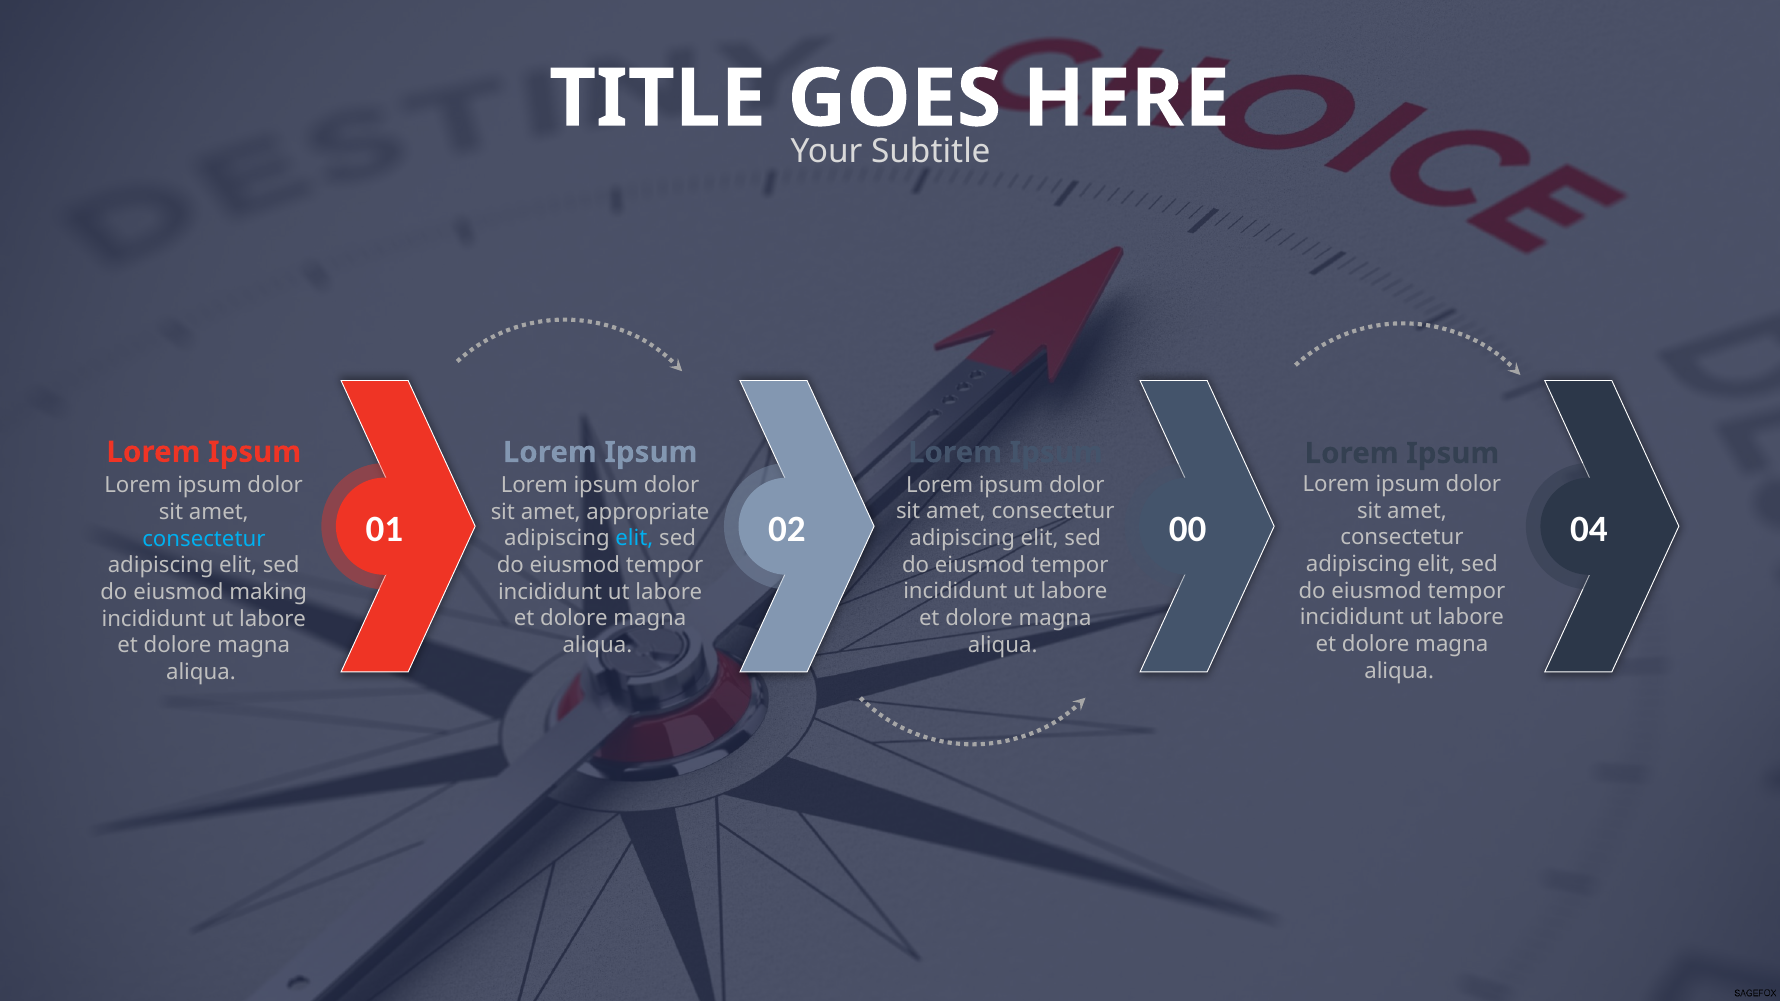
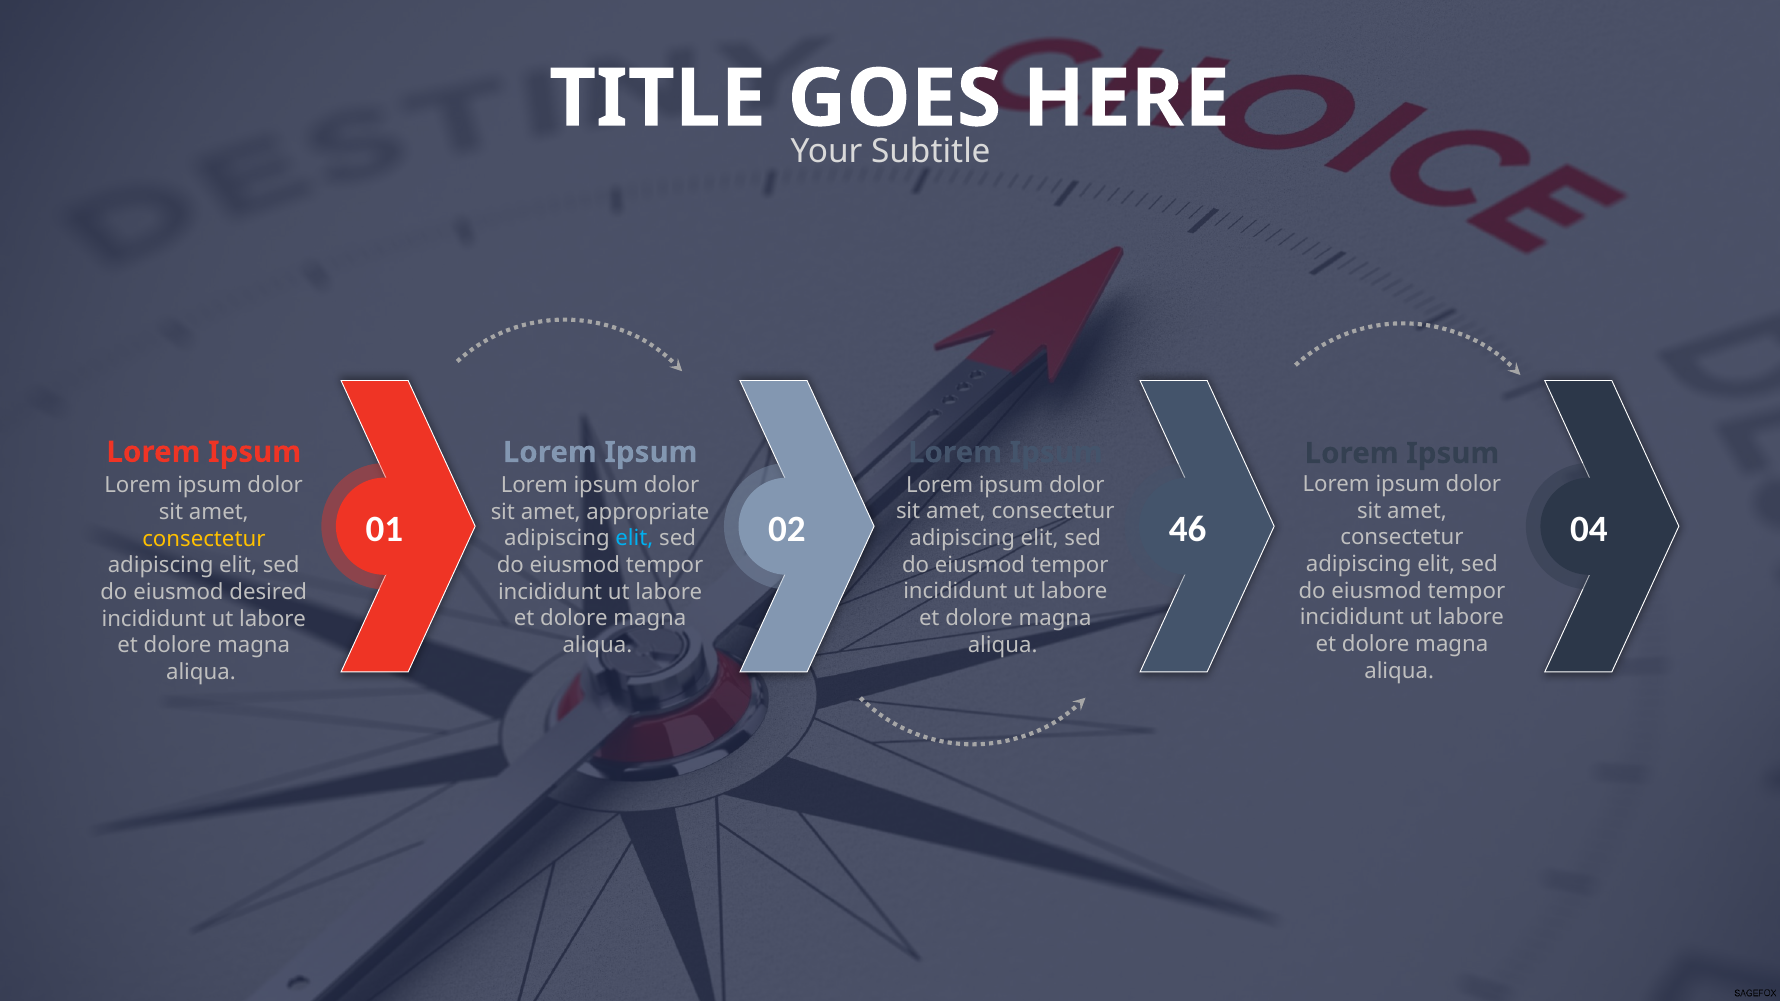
00: 00 -> 46
consectetur at (204, 539) colour: light blue -> yellow
making: making -> desired
